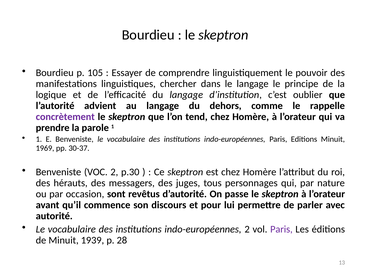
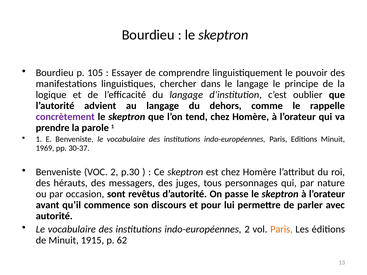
Paris at (281, 229) colour: purple -> orange
1939: 1939 -> 1915
28: 28 -> 62
